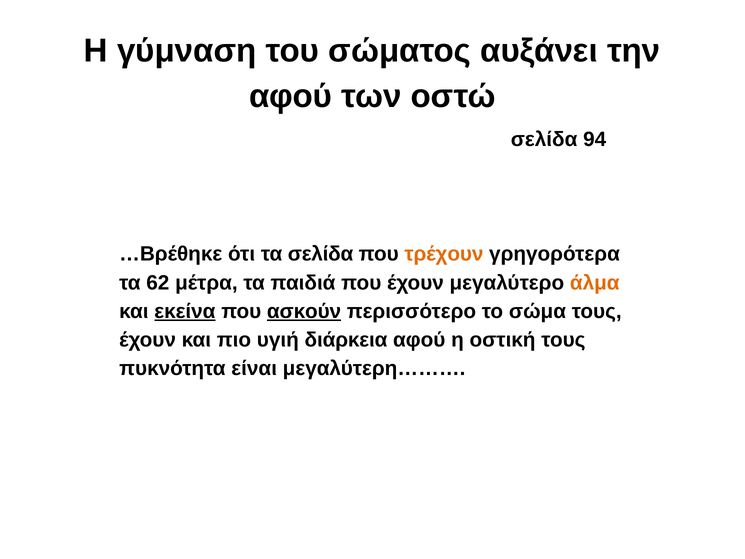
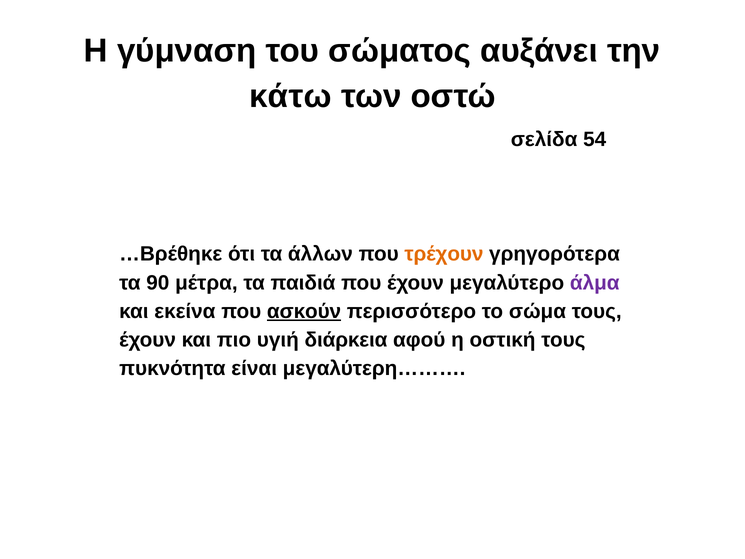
αφού at (291, 96): αφού -> κάτω
94: 94 -> 54
τα σελίδα: σελίδα -> άλλων
62: 62 -> 90
άλμα colour: orange -> purple
εκείνα underline: present -> none
